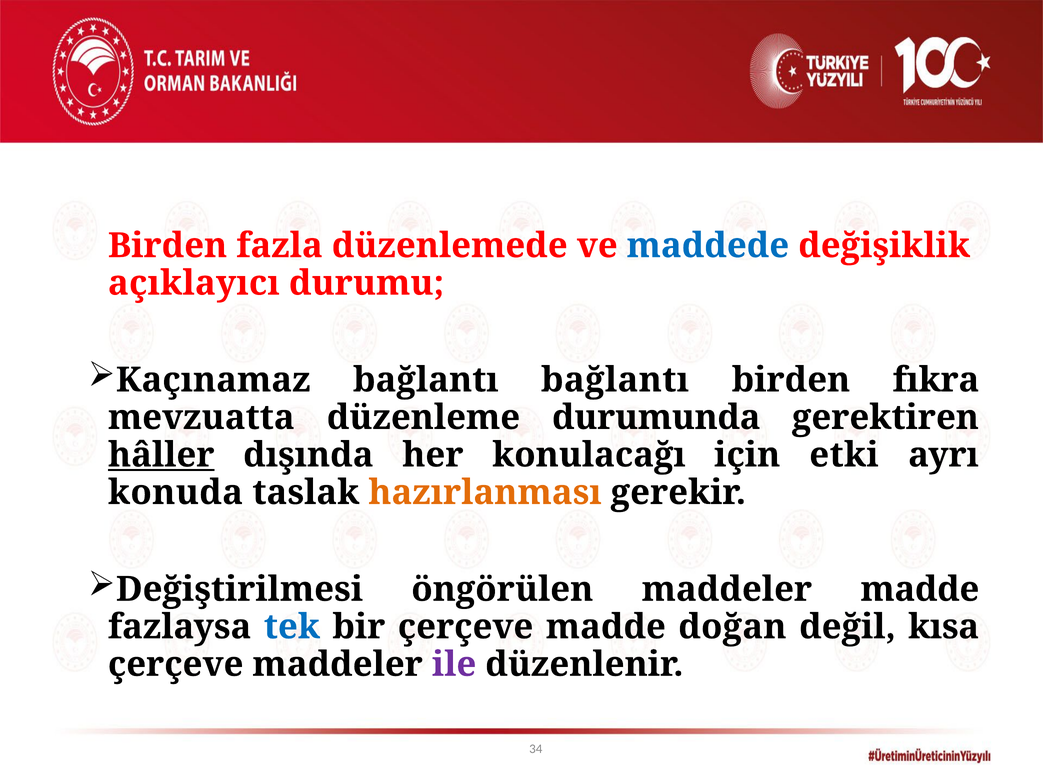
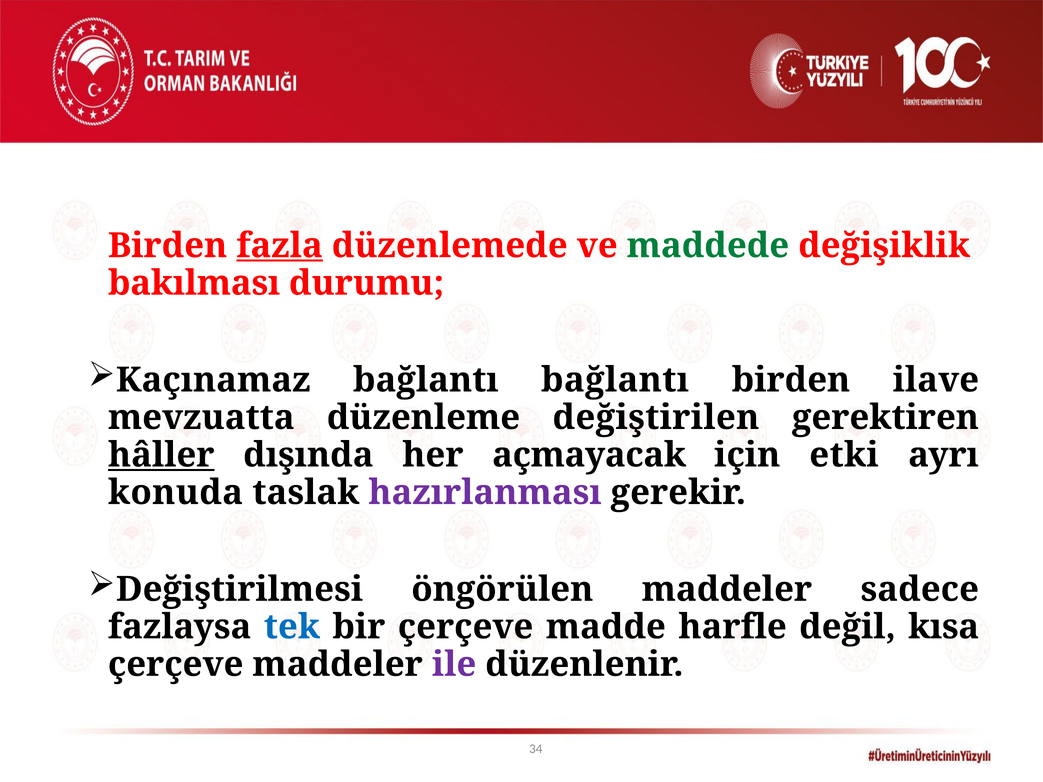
fazla underline: none -> present
maddede colour: blue -> green
açıklayıcı: açıklayıcı -> bakılması
fıkra: fıkra -> ilave
durumunda: durumunda -> değiştirilen
konulacağı: konulacağı -> açmayacak
hazırlanması colour: orange -> purple
maddeler madde: madde -> sadece
doğan: doğan -> harfle
